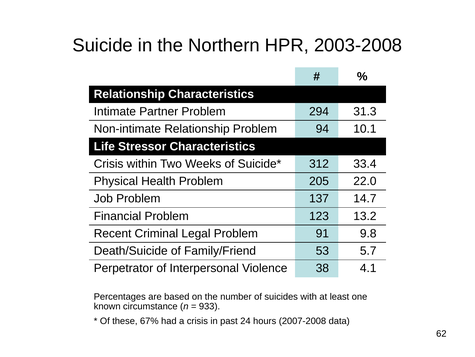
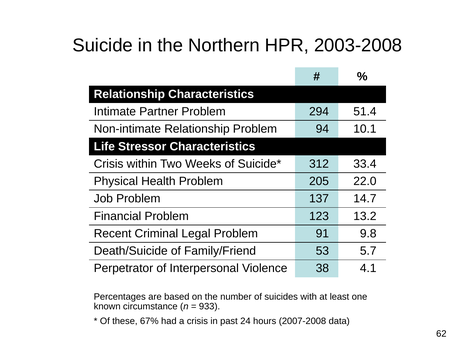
31.3: 31.3 -> 51.4
